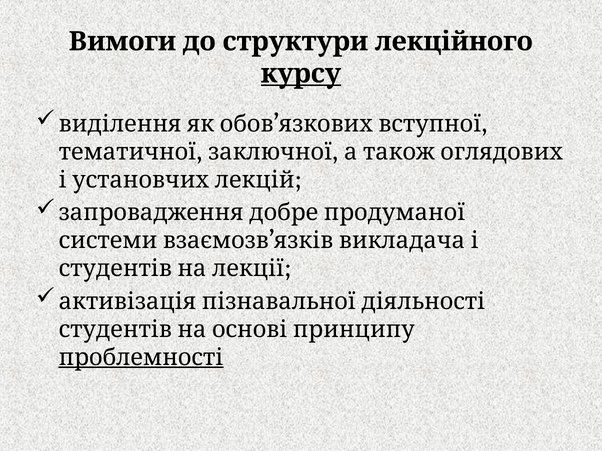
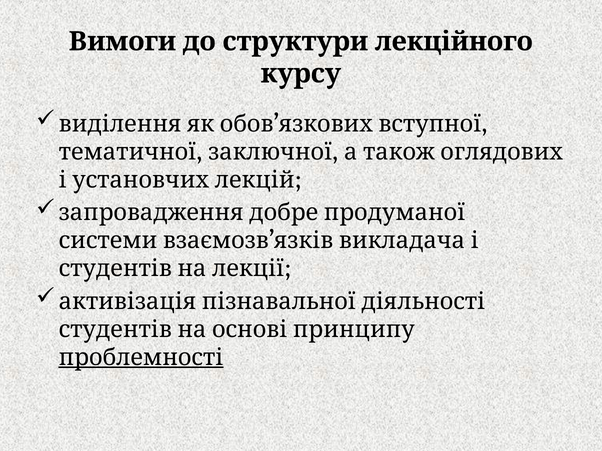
курсу underline: present -> none
